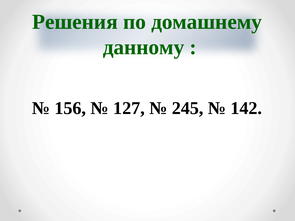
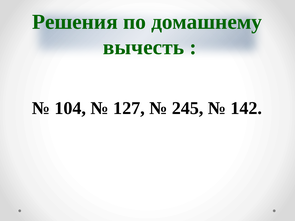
данному: данному -> вычесть
156: 156 -> 104
